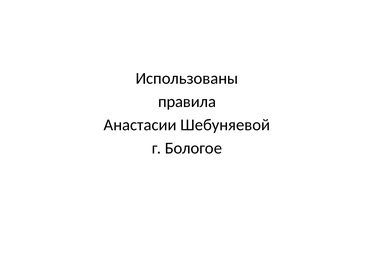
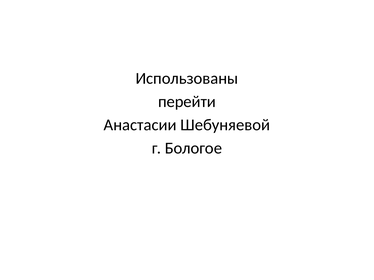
правила: правила -> перейти
